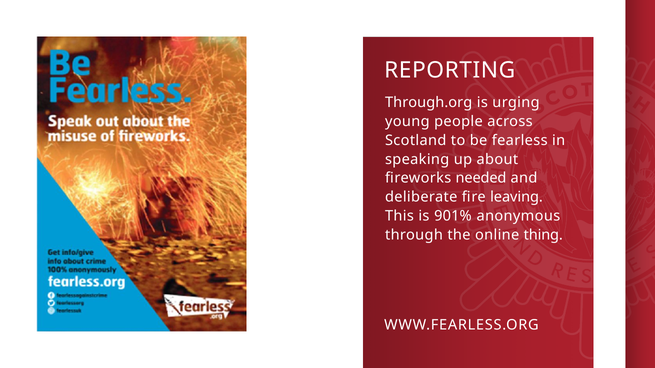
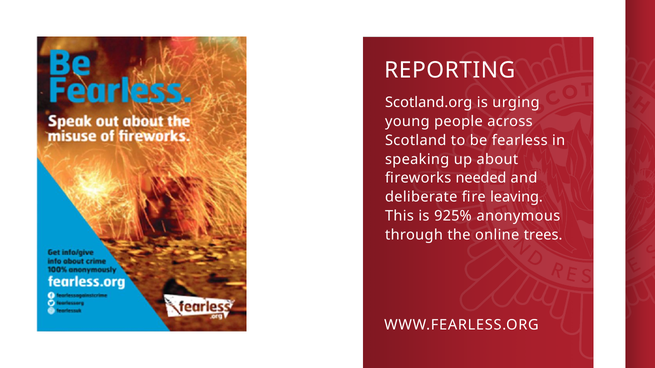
Through.org: Through.org -> Scotland.org
901%: 901% -> 925%
thing: thing -> trees
